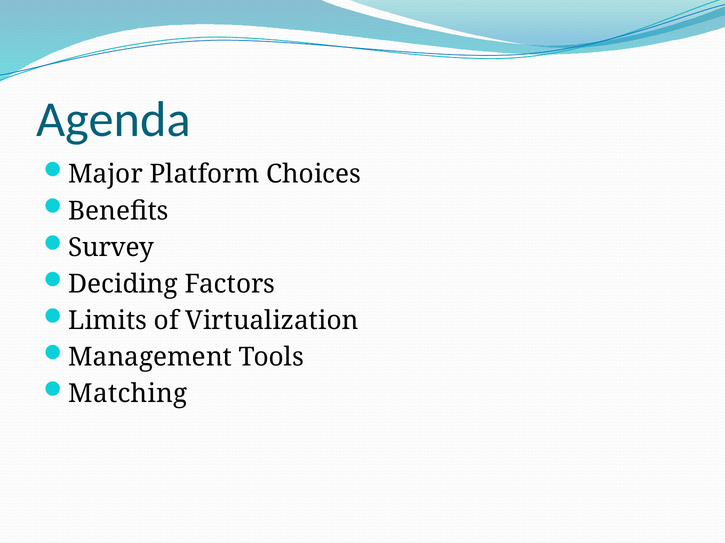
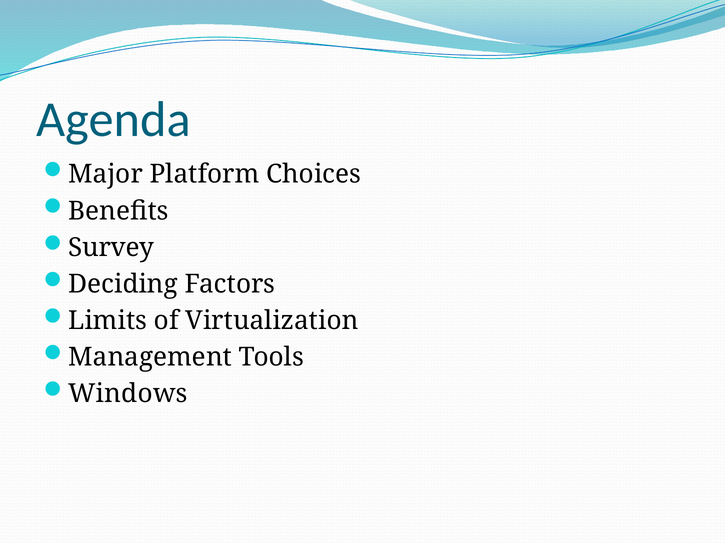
Matching: Matching -> Windows
